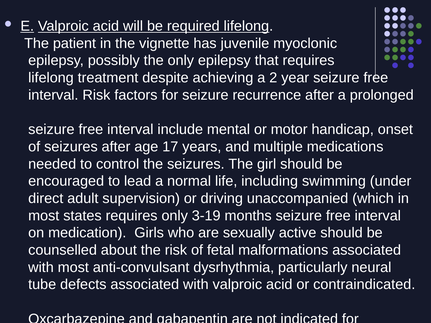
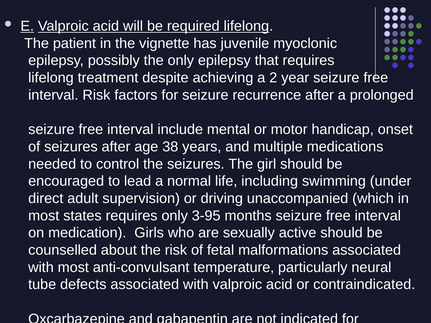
17: 17 -> 38
3-19: 3-19 -> 3-95
dysrhythmia: dysrhythmia -> temperature
